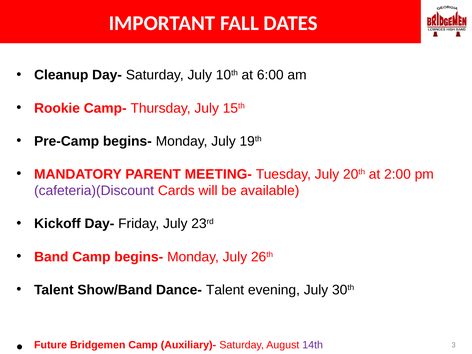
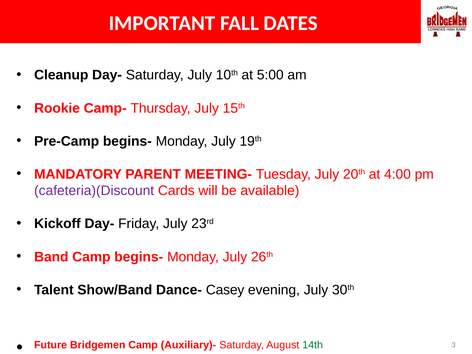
6:00: 6:00 -> 5:00
2:00: 2:00 -> 4:00
Dance- Talent: Talent -> Casey
14th colour: purple -> green
